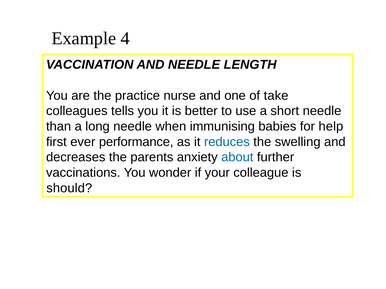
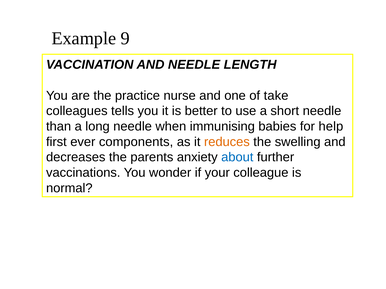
4: 4 -> 9
performance: performance -> components
reduces colour: blue -> orange
should: should -> normal
